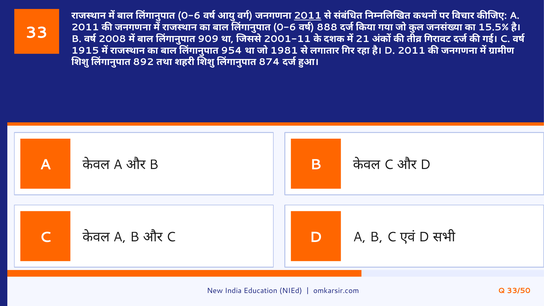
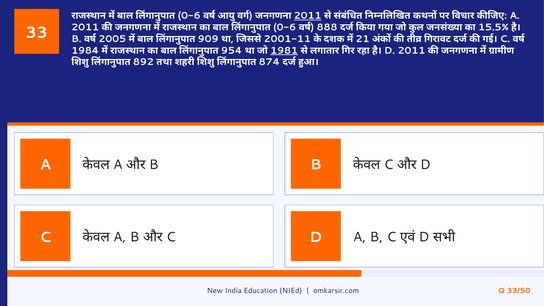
2008: 2008 -> 2005
1915: 1915 -> 1984
1981 underline: none -> present
